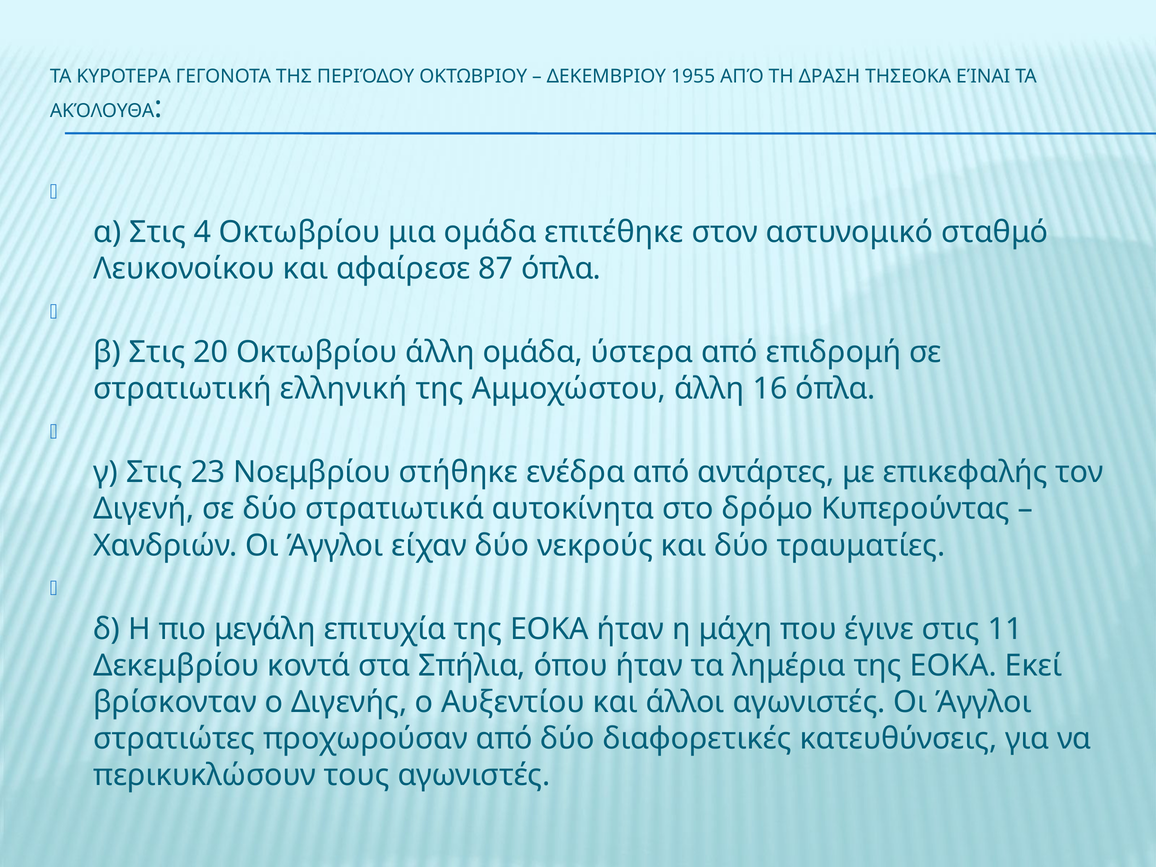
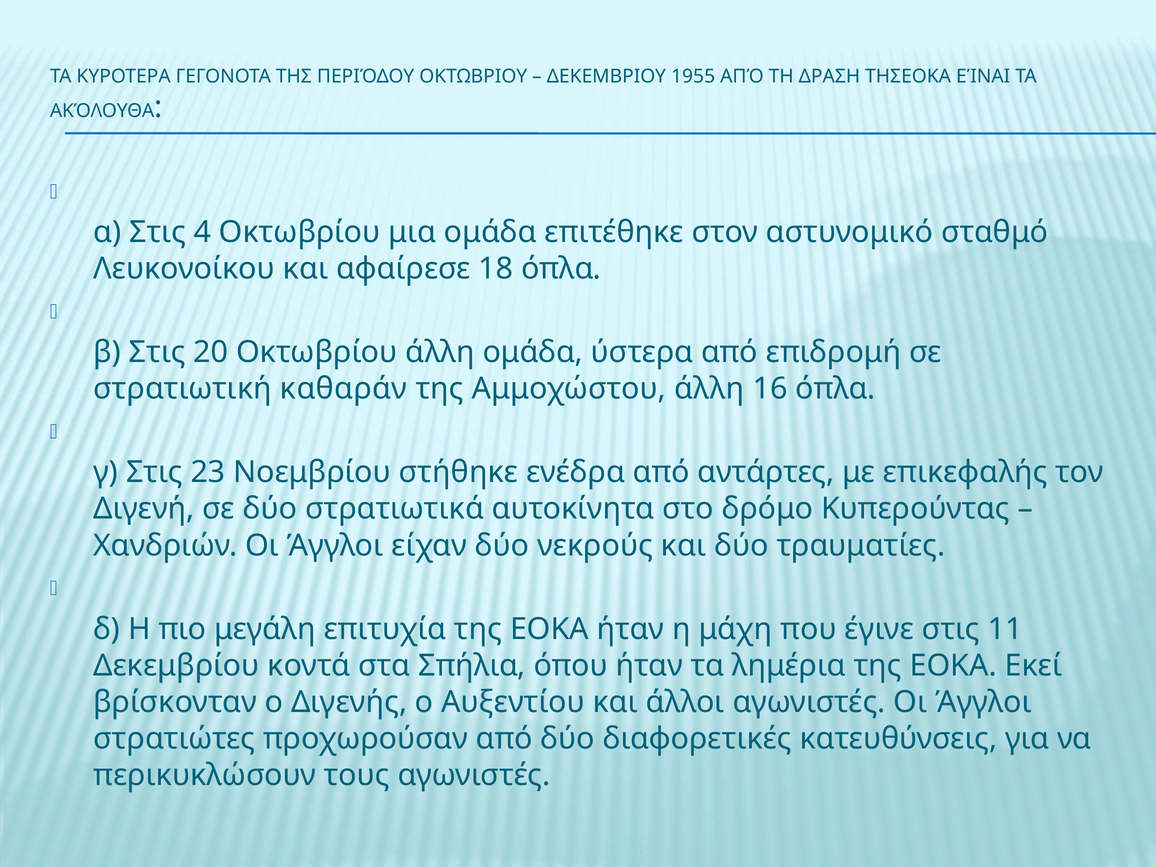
87: 87 -> 18
ελληνική: ελληνική -> καθαράν
